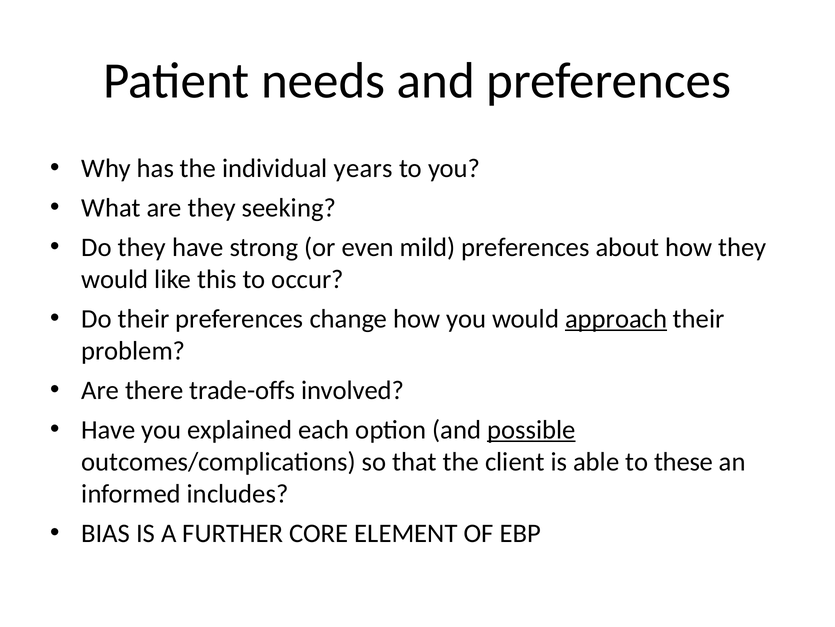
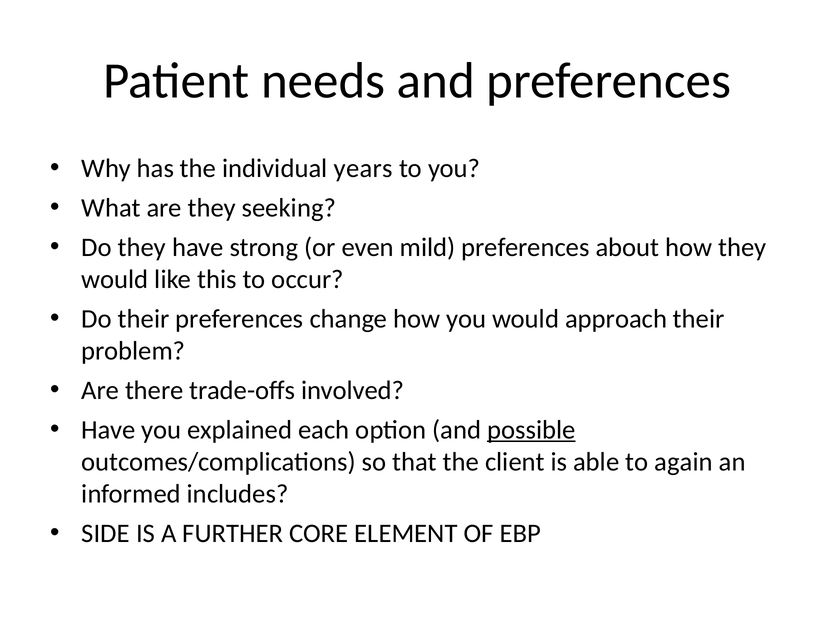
approach underline: present -> none
these: these -> again
BIAS: BIAS -> SIDE
